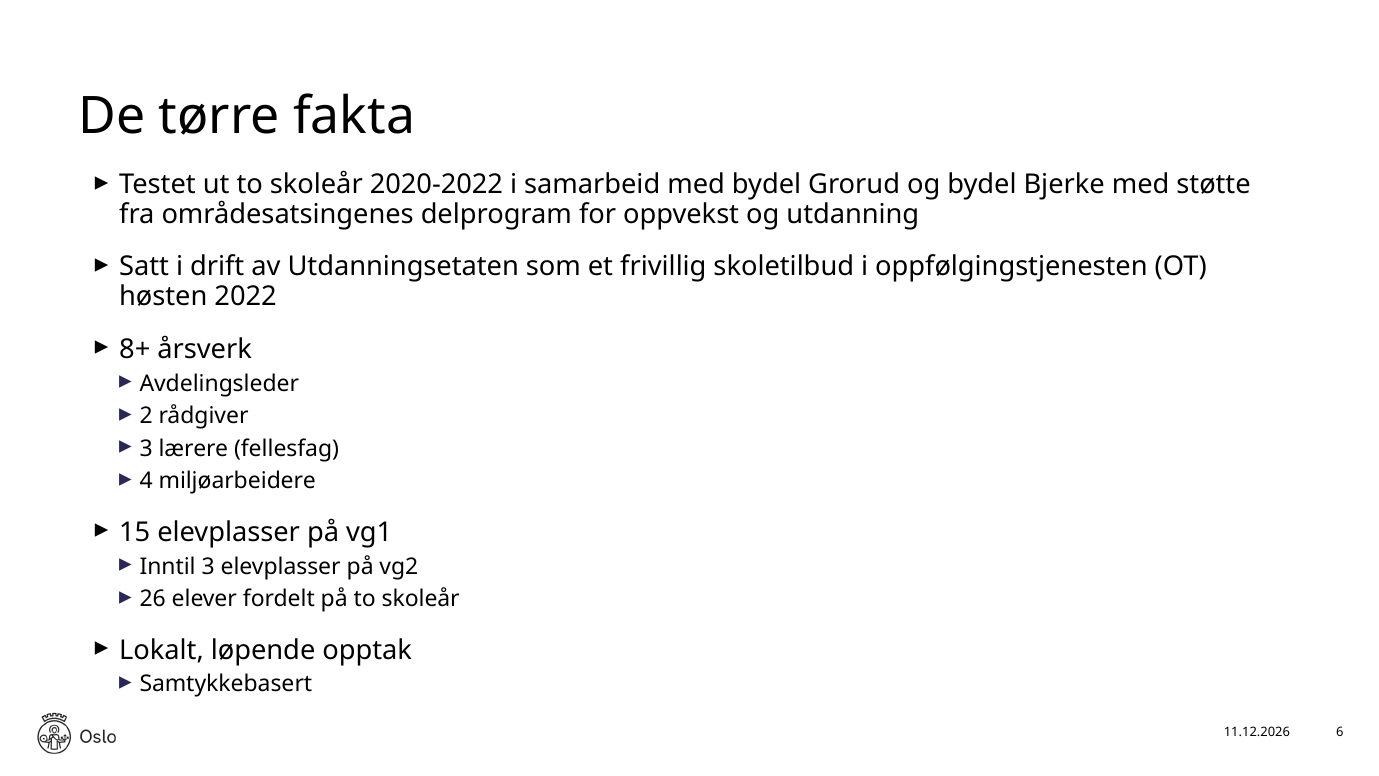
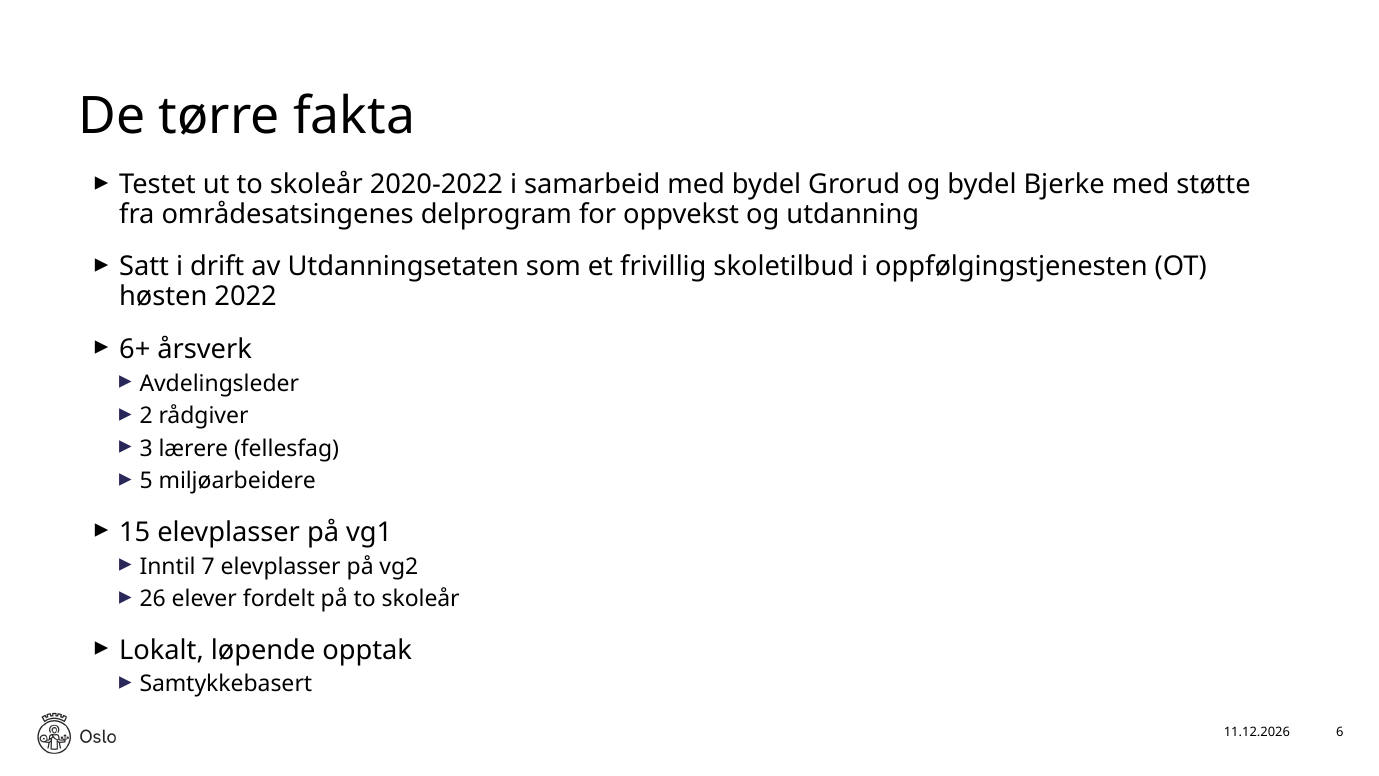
8+: 8+ -> 6+
4: 4 -> 5
Inntil 3: 3 -> 7
